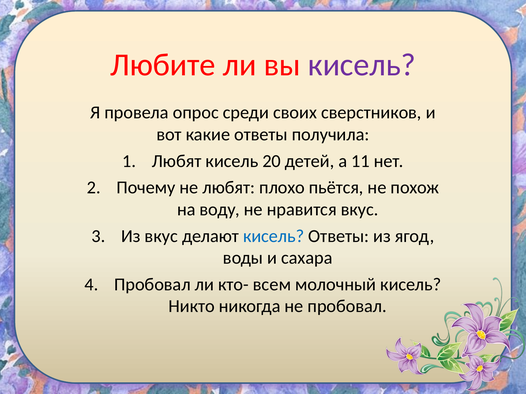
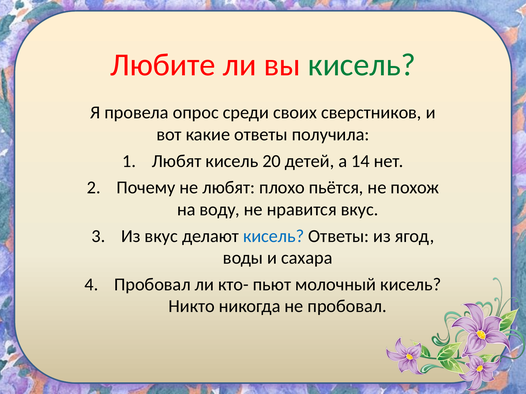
кисель at (362, 65) colour: purple -> green
11: 11 -> 14
всем: всем -> пьют
